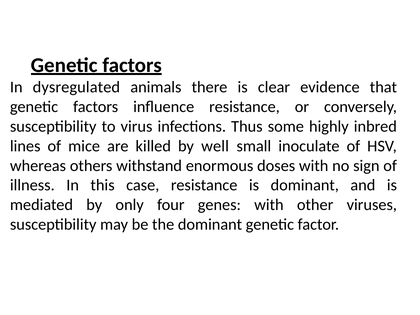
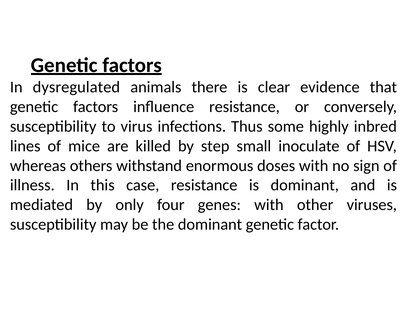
well: well -> step
